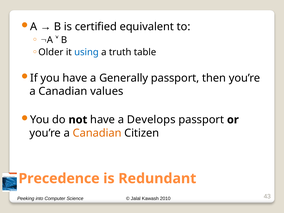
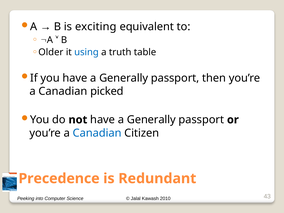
certified: certified -> exciting
values: values -> picked
not have a Develops: Develops -> Generally
Canadian at (97, 133) colour: orange -> blue
